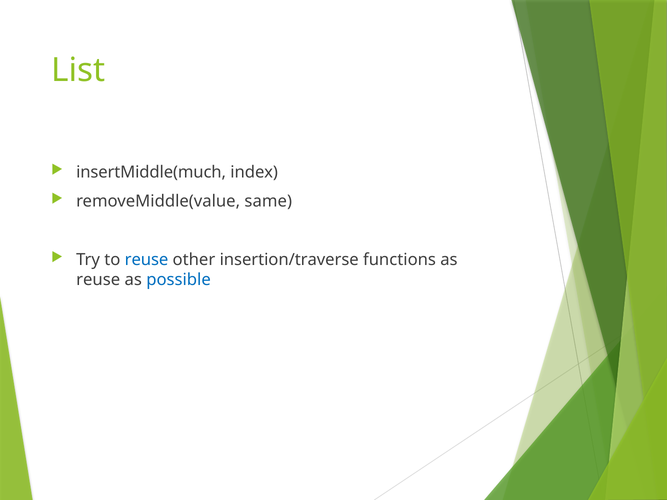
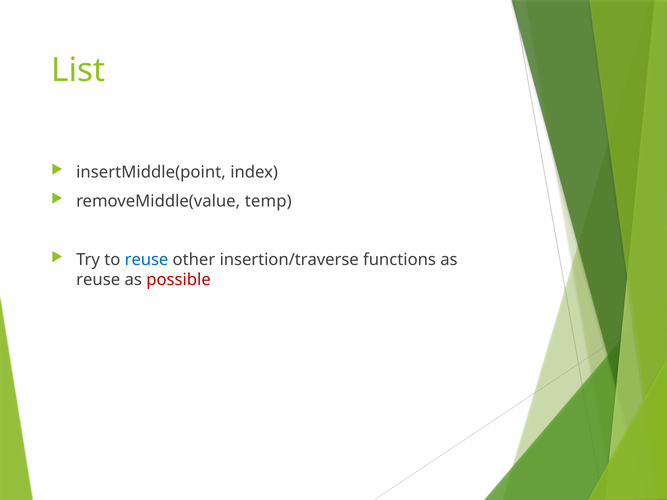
insertMiddle(much: insertMiddle(much -> insertMiddle(point
same: same -> temp
possible colour: blue -> red
